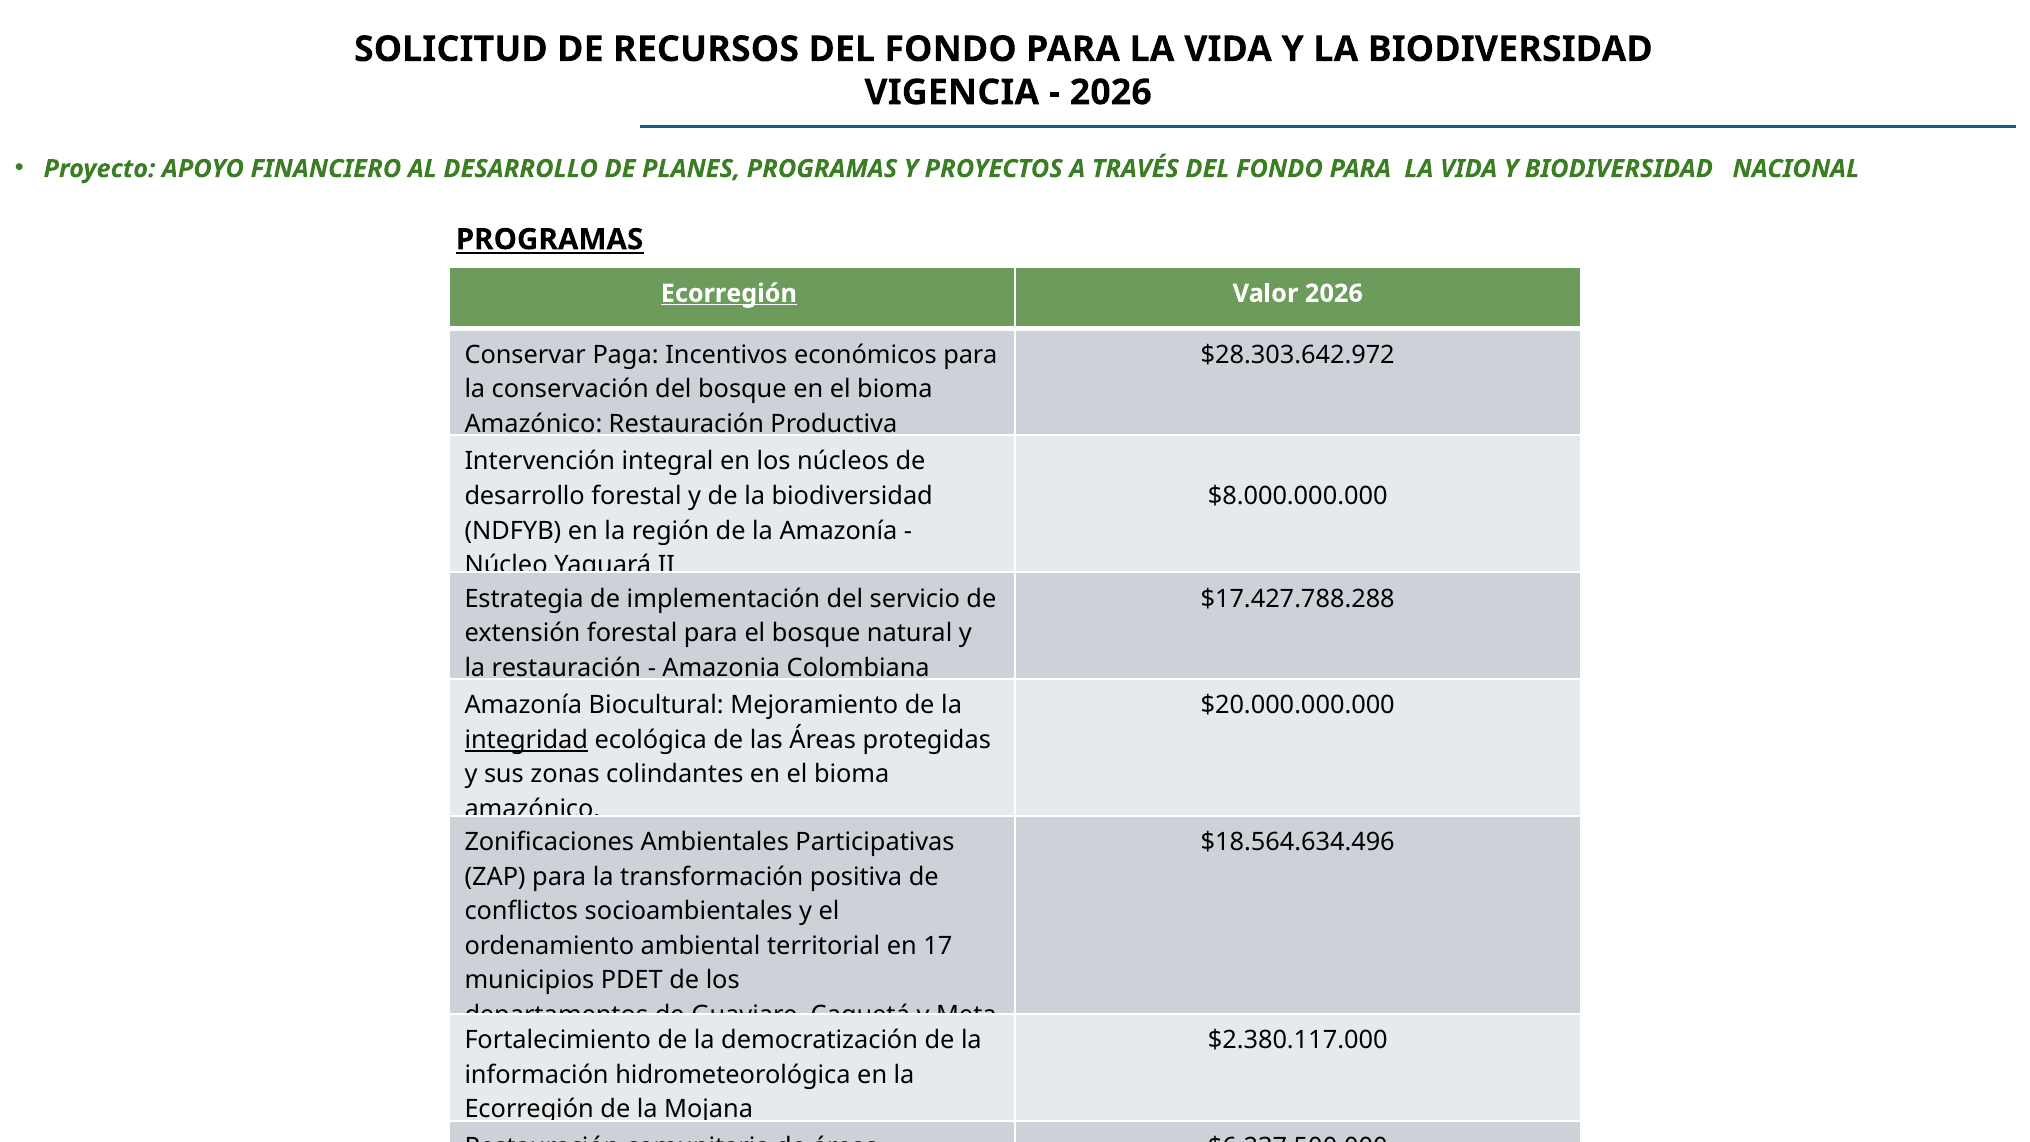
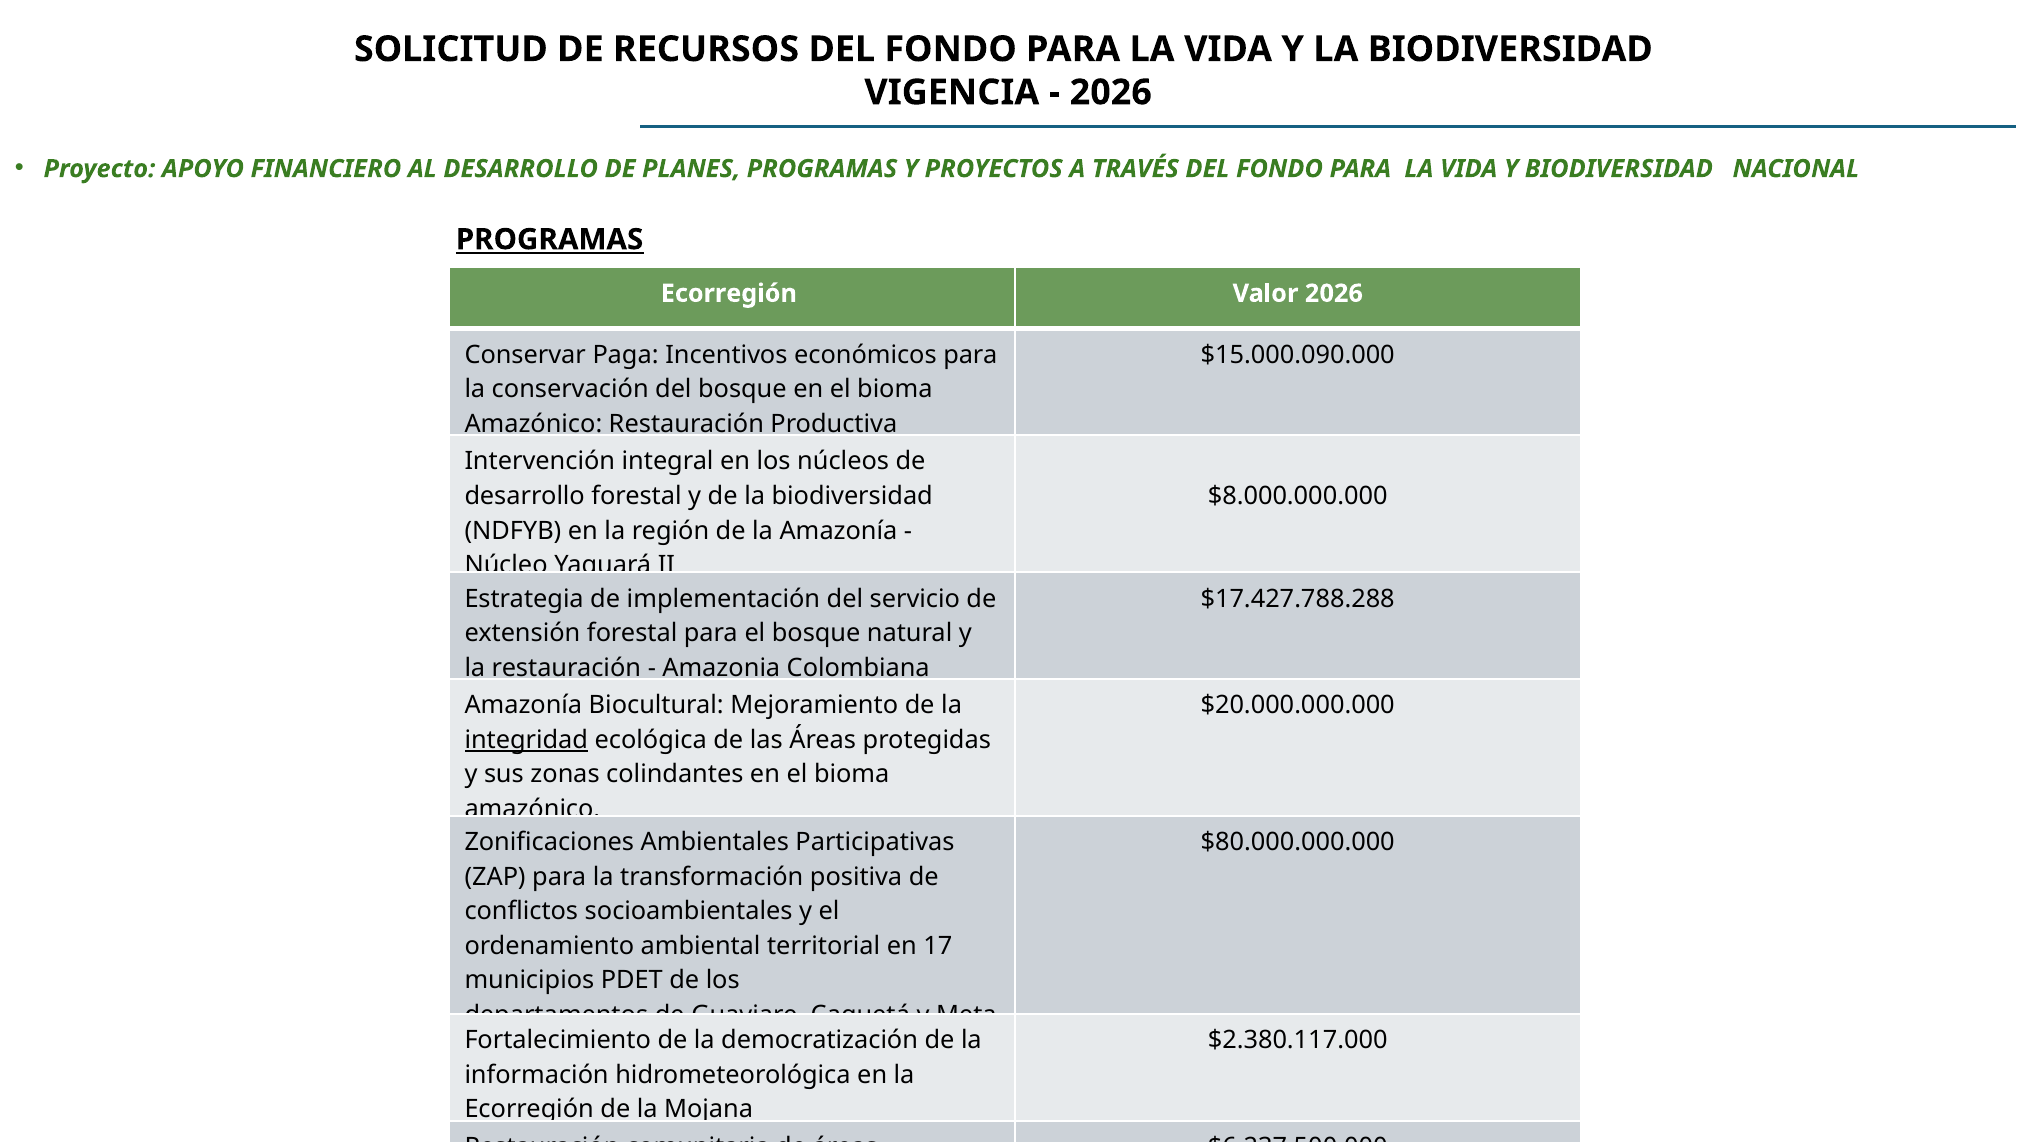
Ecorregión at (729, 293) underline: present -> none
$28.303.642.972: $28.303.642.972 -> $15.000.090.000
$18.564.634.496: $18.564.634.496 -> $80.000.000.000
